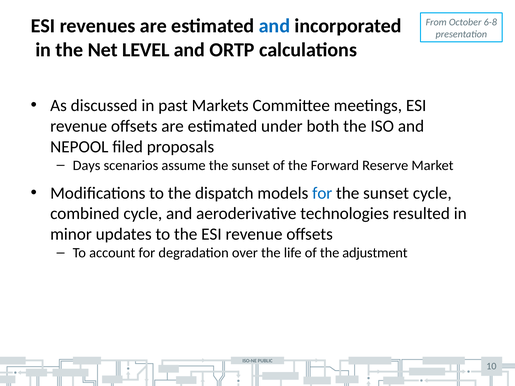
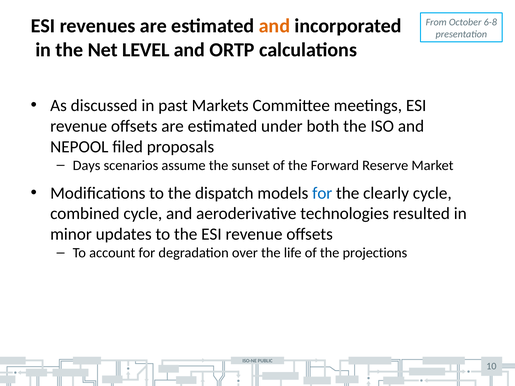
and at (274, 26) colour: blue -> orange
sunset at (386, 193): sunset -> clearly
adjustment: adjustment -> projections
